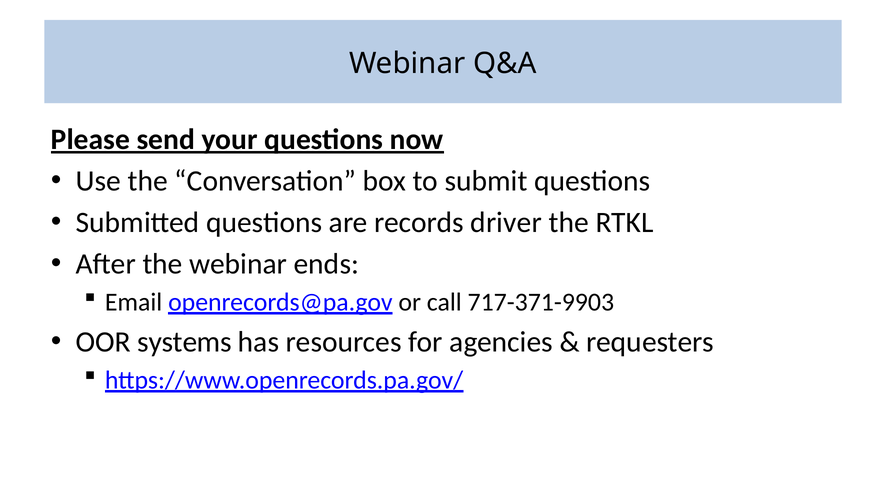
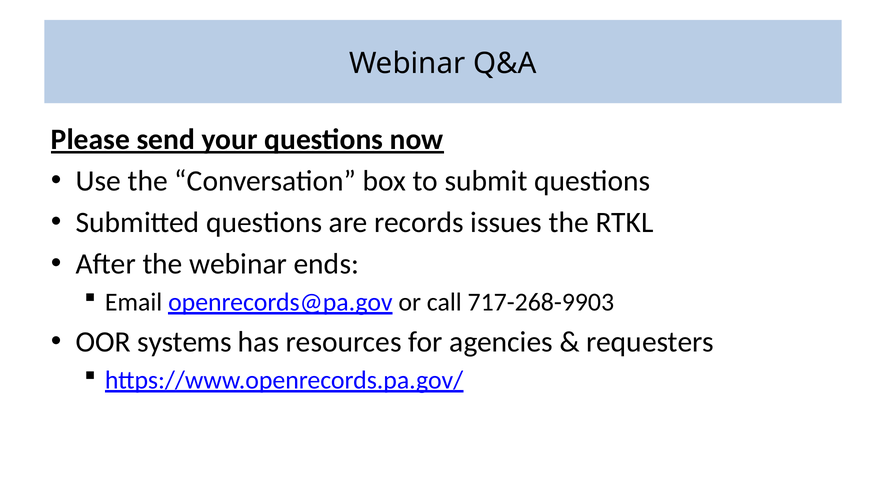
driver: driver -> issues
717-371-9903: 717-371-9903 -> 717-268-9903
